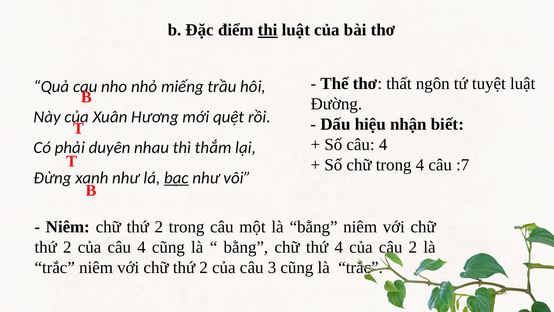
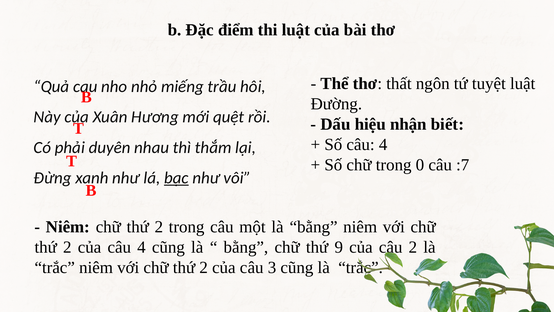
thi underline: present -> none
trong 4: 4 -> 0
thứ 4: 4 -> 9
